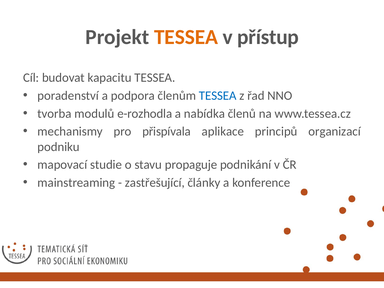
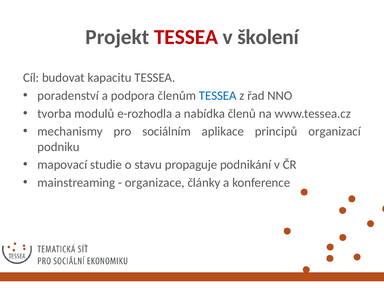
TESSEA at (186, 37) colour: orange -> red
přístup: přístup -> školení
přispívala: přispívala -> sociálním
zastřešující: zastřešující -> organizace
